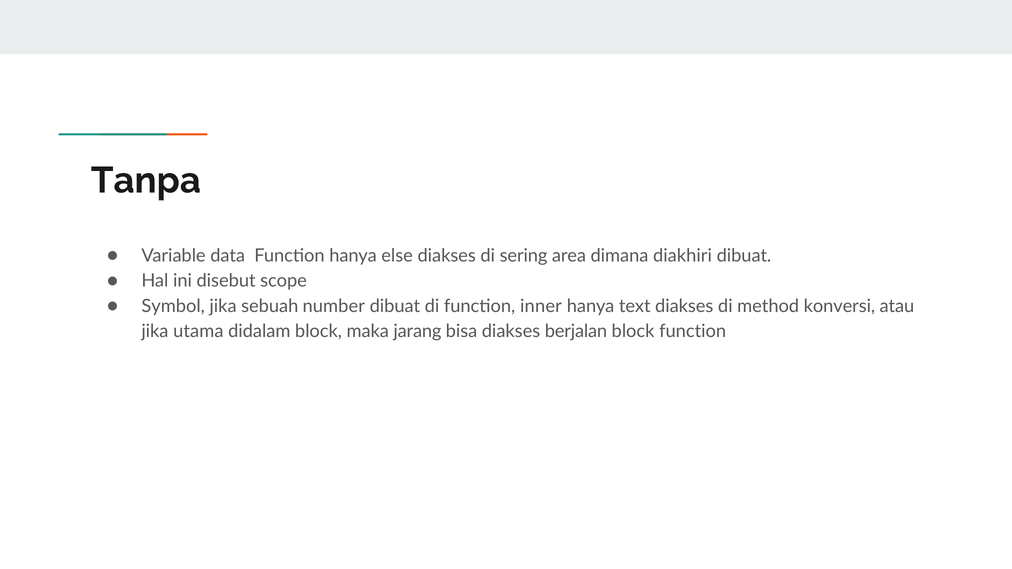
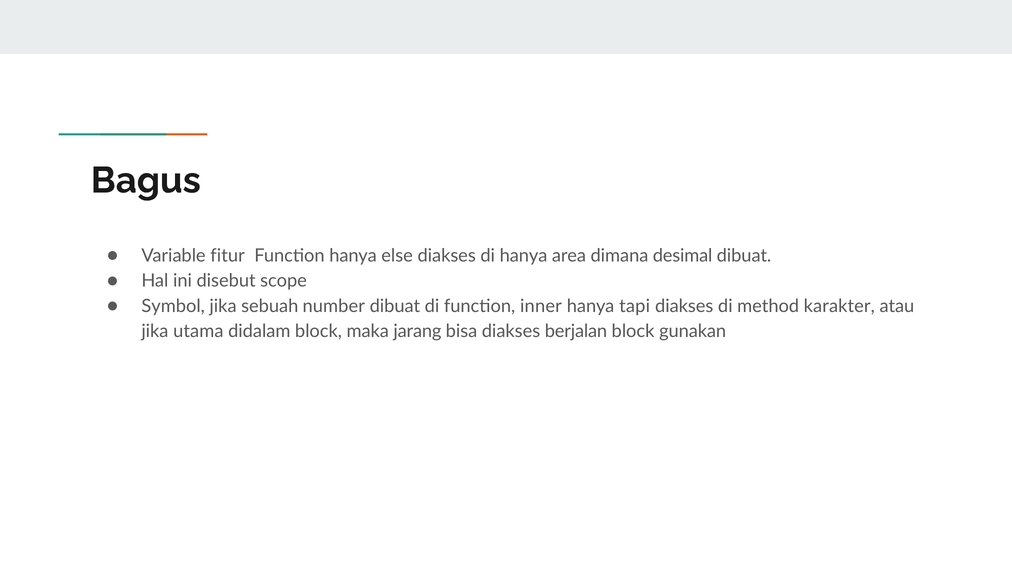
Tanpa: Tanpa -> Bagus
data: data -> fitur
di sering: sering -> hanya
diakhiri: diakhiri -> desimal
text: text -> tapi
konversi: konversi -> karakter
block function: function -> gunakan
